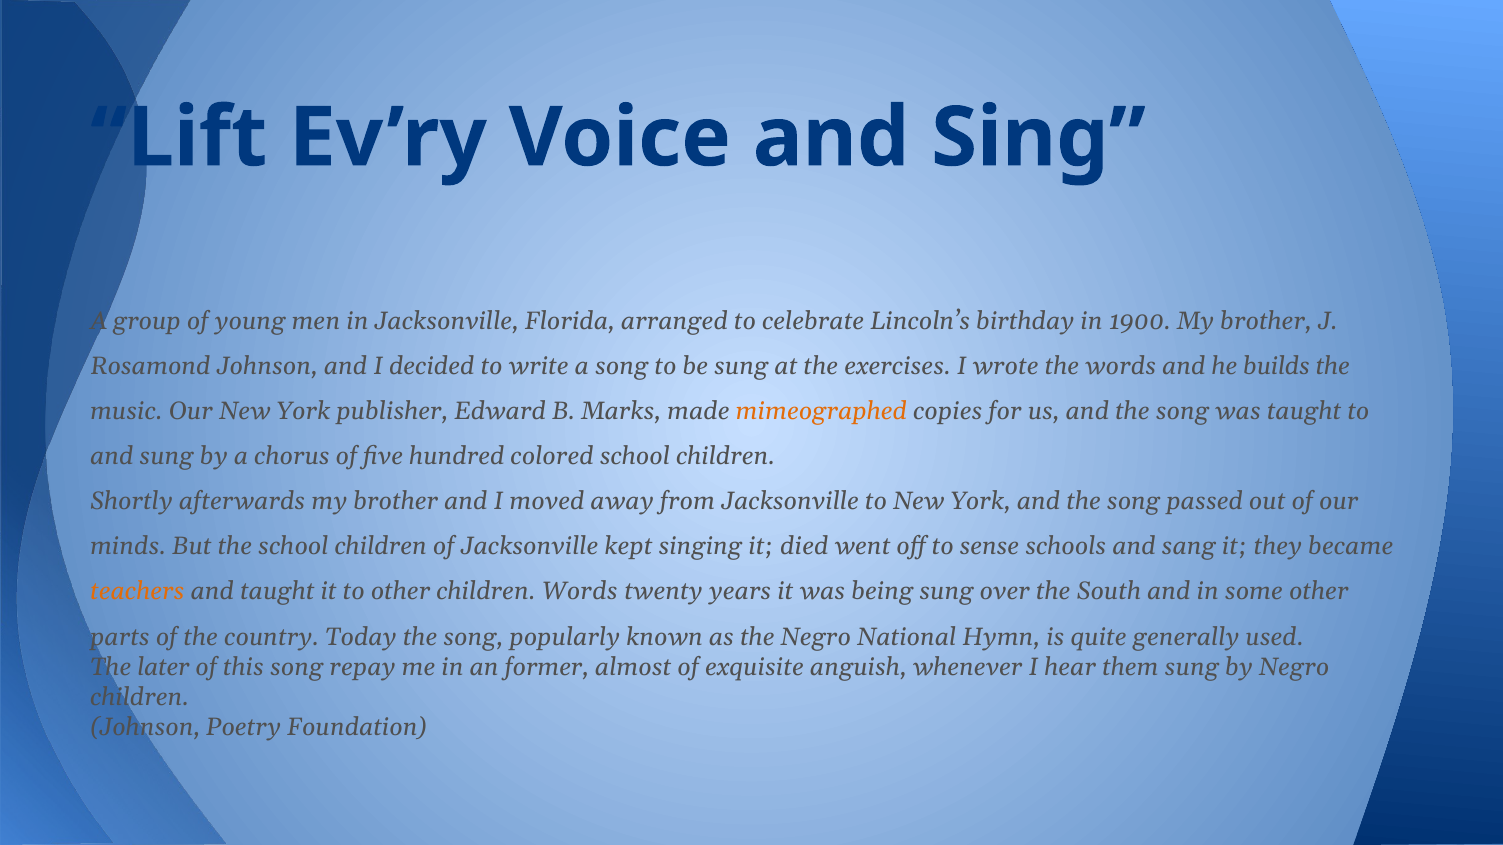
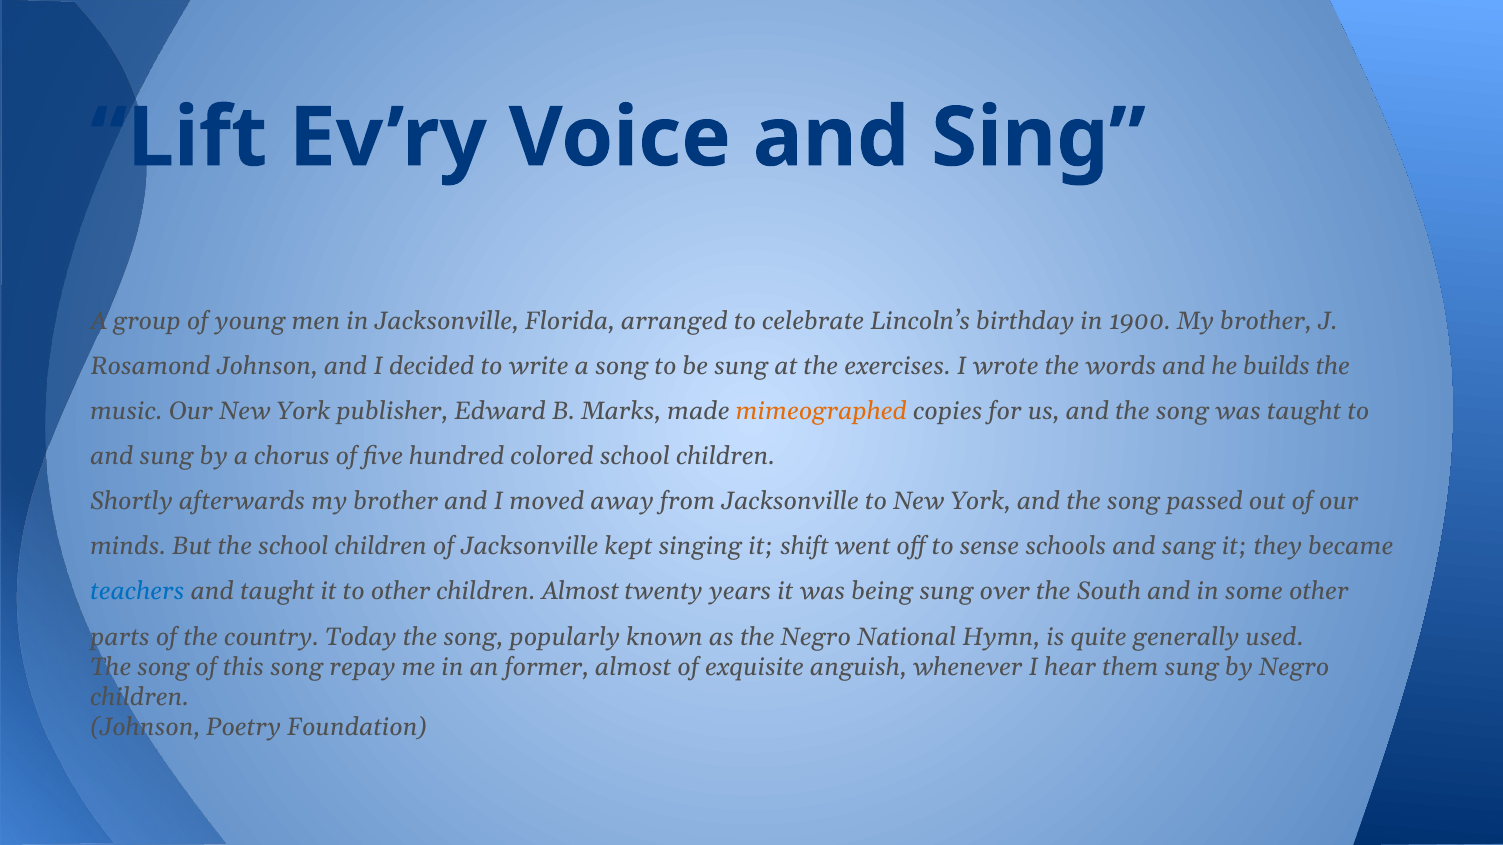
died: died -> shift
teachers colour: orange -> blue
children Words: Words -> Almost
later at (163, 667): later -> song
